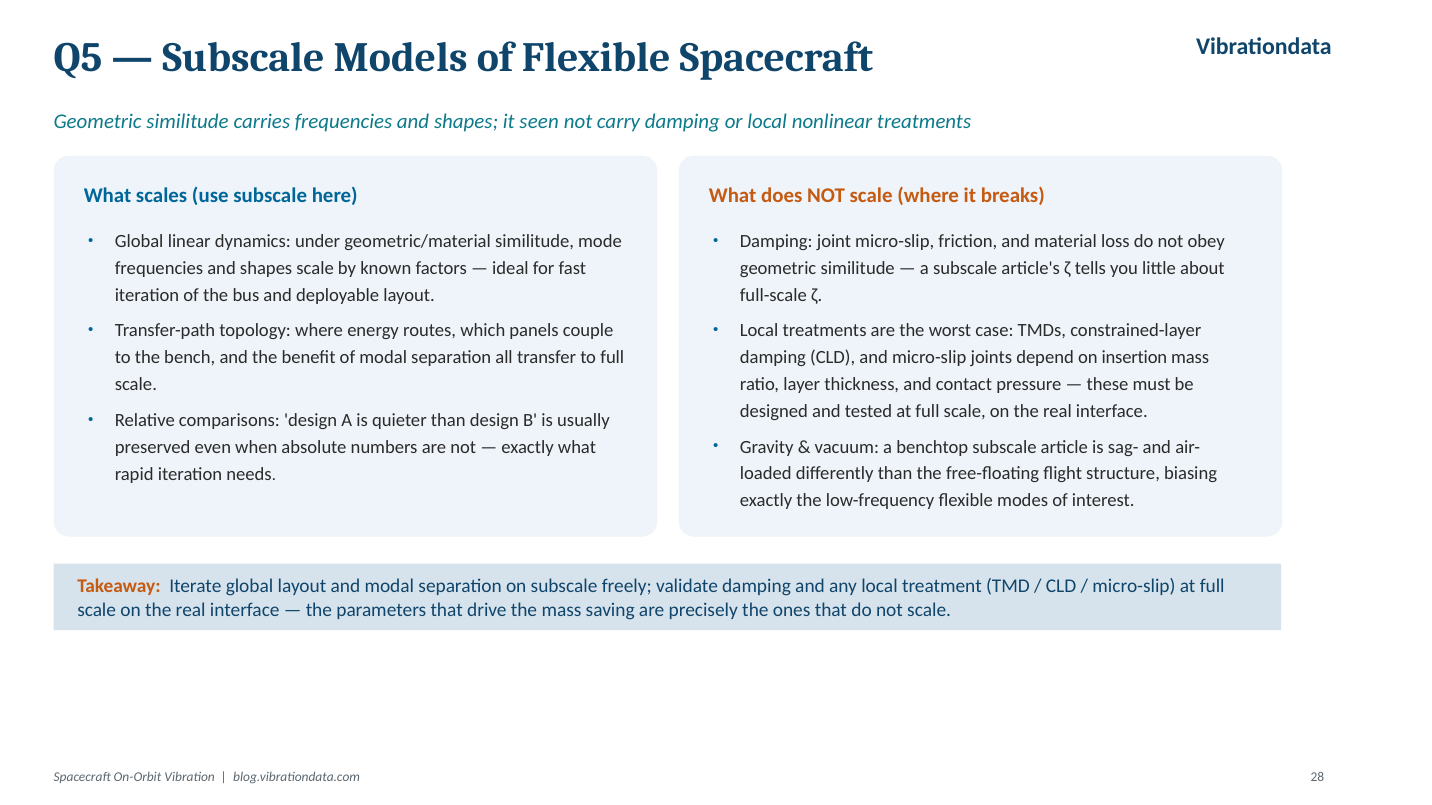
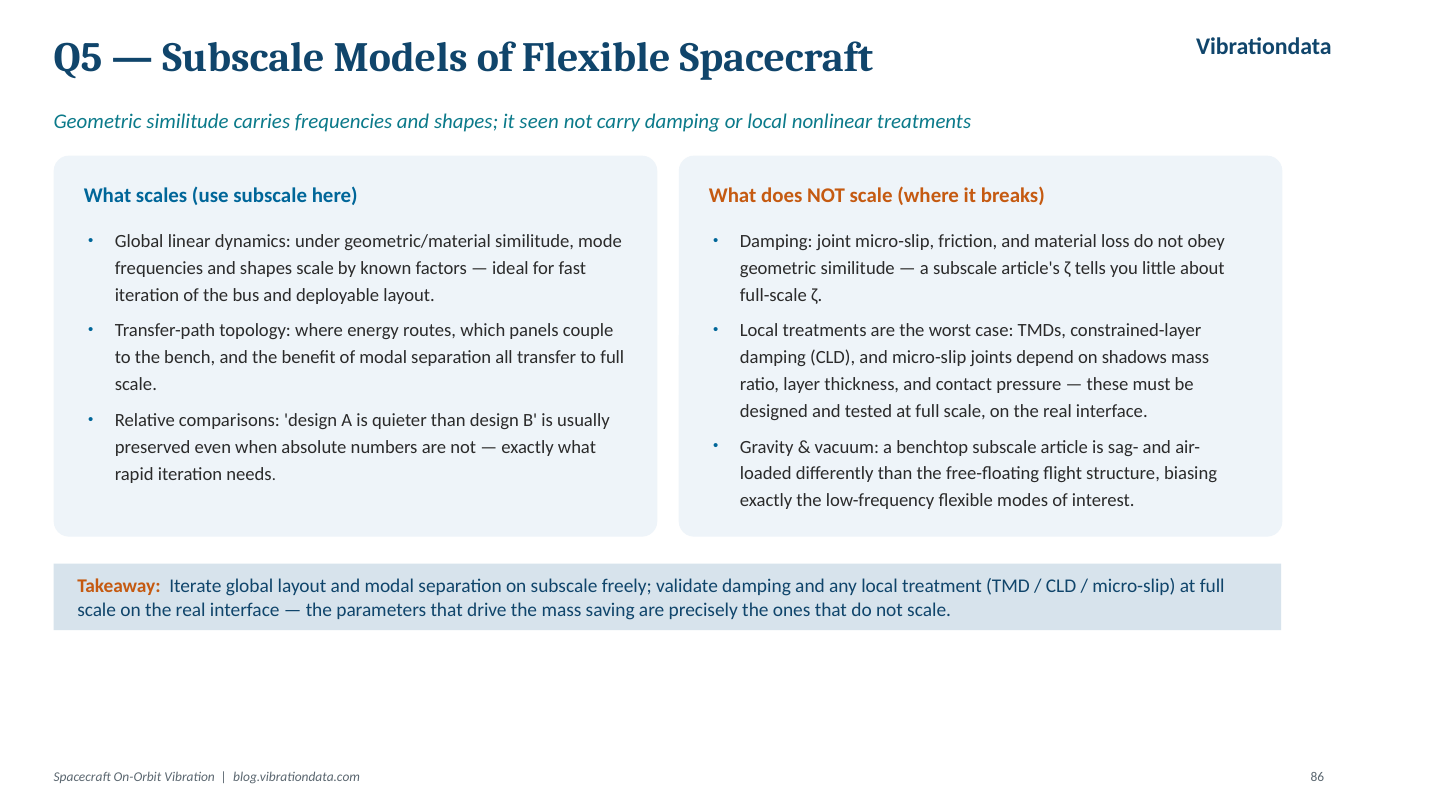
insertion: insertion -> shadows
28: 28 -> 86
